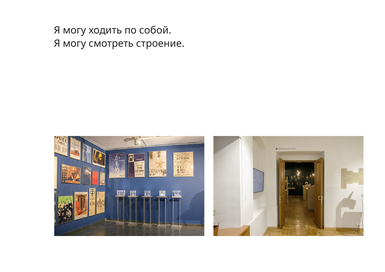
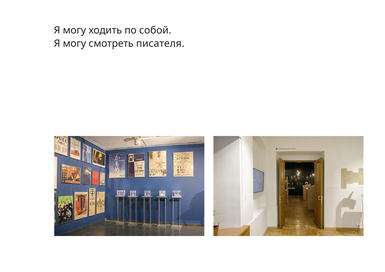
строение: строение -> писателя
